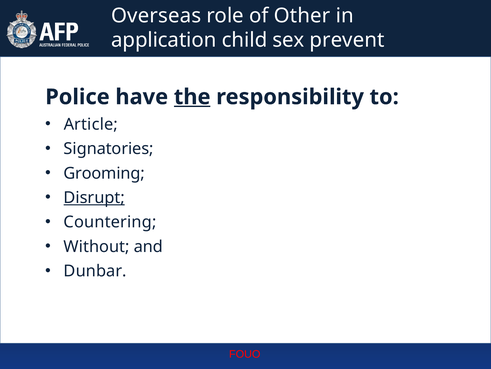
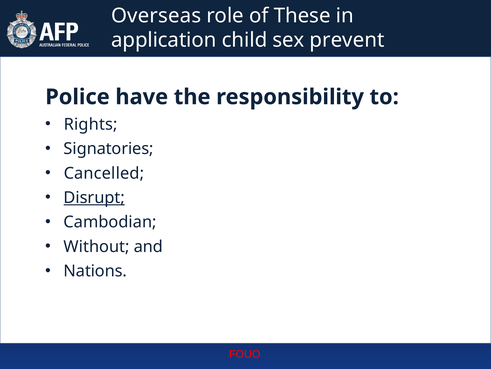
Other: Other -> These
the underline: present -> none
Article: Article -> Rights
Grooming: Grooming -> Cancelled
Countering: Countering -> Cambodian
Dunbar: Dunbar -> Nations
